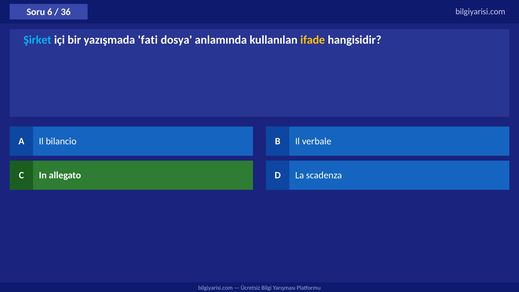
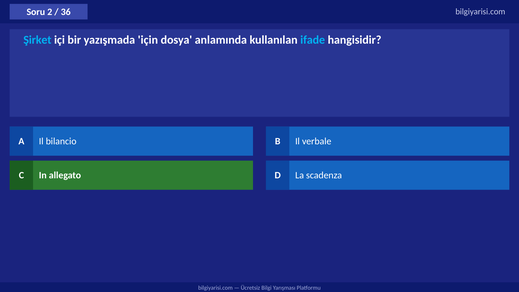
6: 6 -> 2
fati: fati -> için
ifade colour: yellow -> light blue
